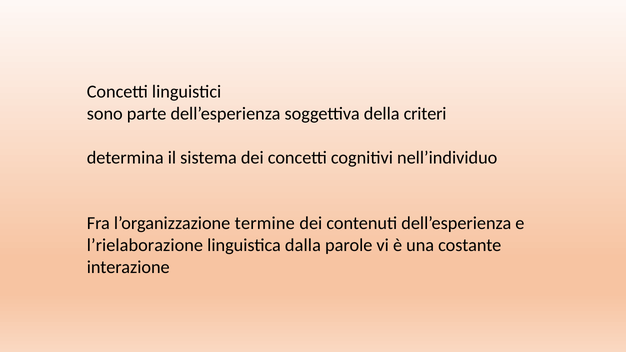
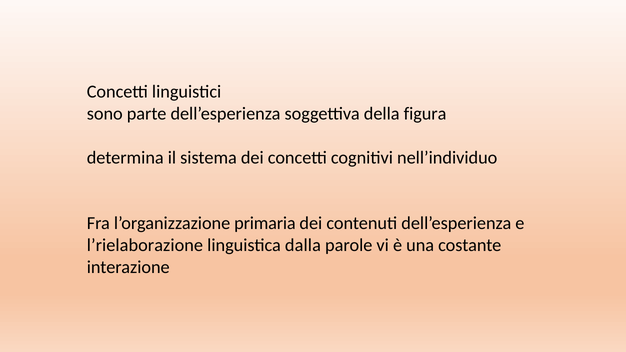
criteri: criteri -> figura
termine: termine -> primaria
